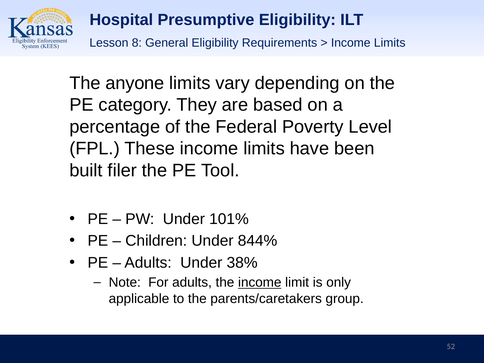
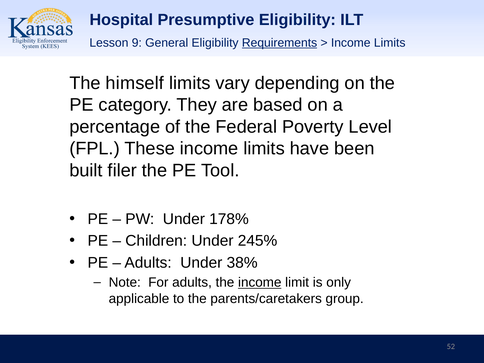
8: 8 -> 9
Requirements underline: none -> present
anyone: anyone -> himself
101%: 101% -> 178%
844%: 844% -> 245%
